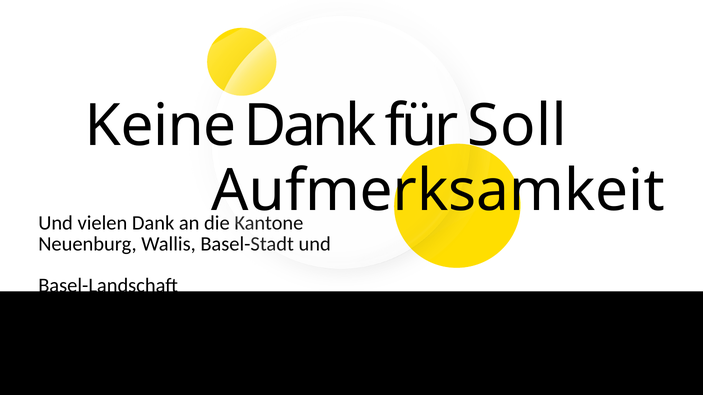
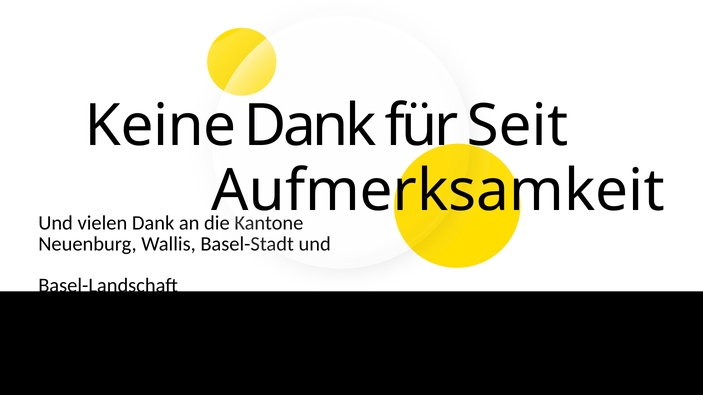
Soll: Soll -> Seit
